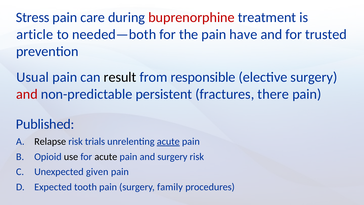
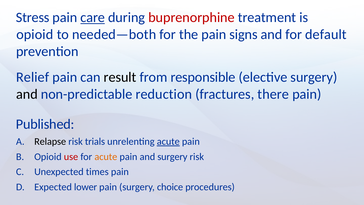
care underline: none -> present
article at (35, 35): article -> opioid
have: have -> signs
trusted: trusted -> default
Usual: Usual -> Relief
and at (27, 94) colour: red -> black
persistent: persistent -> reduction
use colour: black -> red
acute at (106, 157) colour: black -> orange
given: given -> times
tooth: tooth -> lower
family: family -> choice
